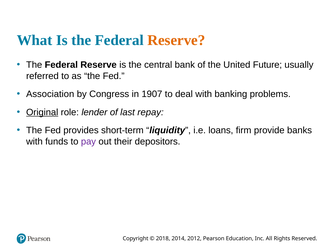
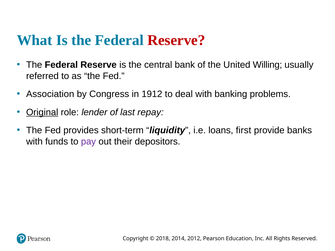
Reserve at (176, 40) colour: orange -> red
Future: Future -> Willing
1907: 1907 -> 1912
firm: firm -> first
